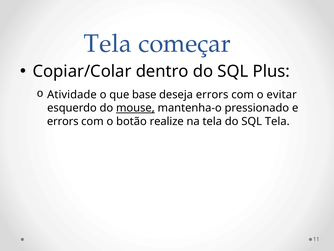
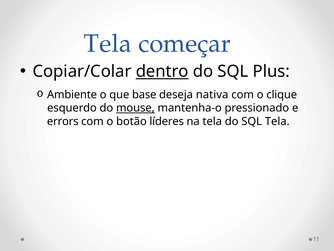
dentro underline: none -> present
Atividade: Atividade -> Ambiente
deseja errors: errors -> nativa
evitar: evitar -> clique
realize: realize -> líderes
